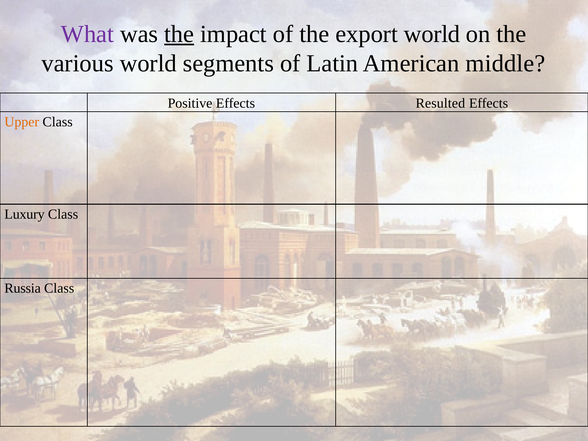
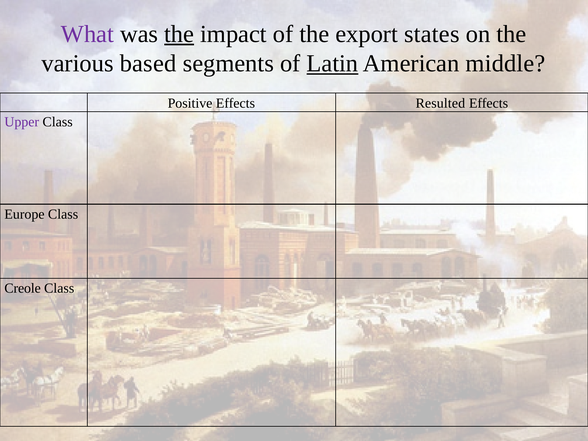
export world: world -> states
various world: world -> based
Latin underline: none -> present
Upper colour: orange -> purple
Luxury: Luxury -> Europe
Russia: Russia -> Creole
